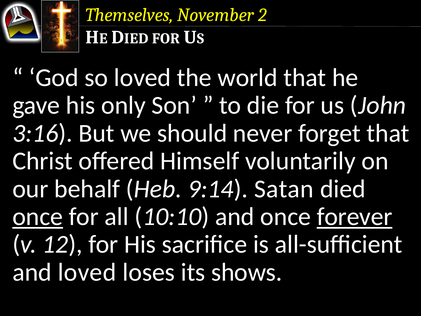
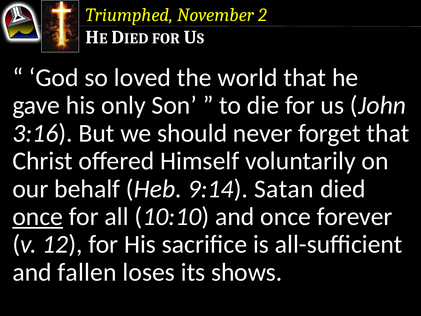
Themselves: Themselves -> Triumphed
forever underline: present -> none
and loved: loved -> fallen
